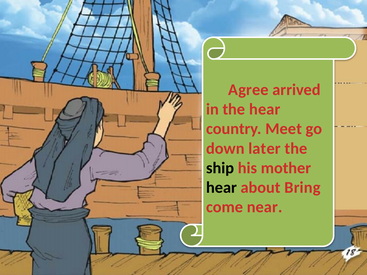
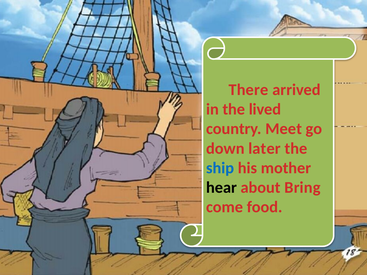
Agree: Agree -> There
the hear: hear -> lived
ship colour: black -> blue
near: near -> food
